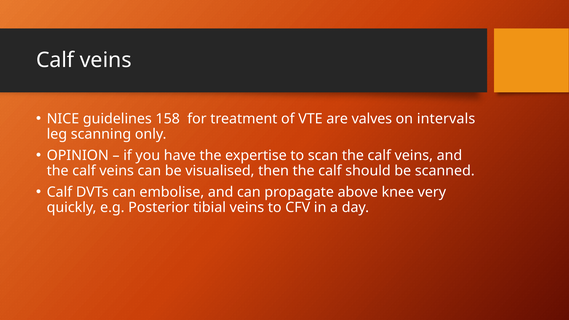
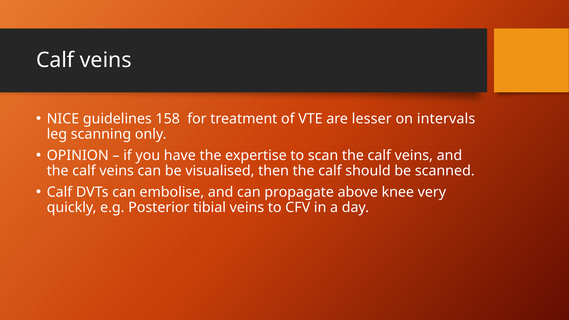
valves: valves -> lesser
